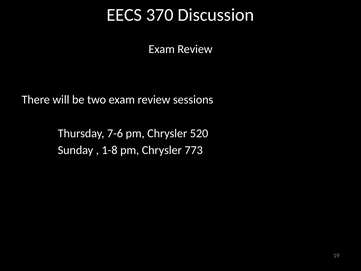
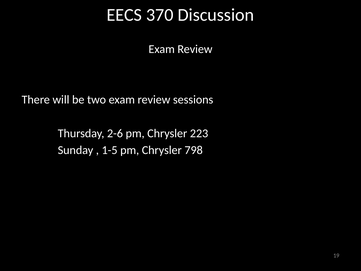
7-6: 7-6 -> 2-6
520: 520 -> 223
1-8: 1-8 -> 1-5
773: 773 -> 798
